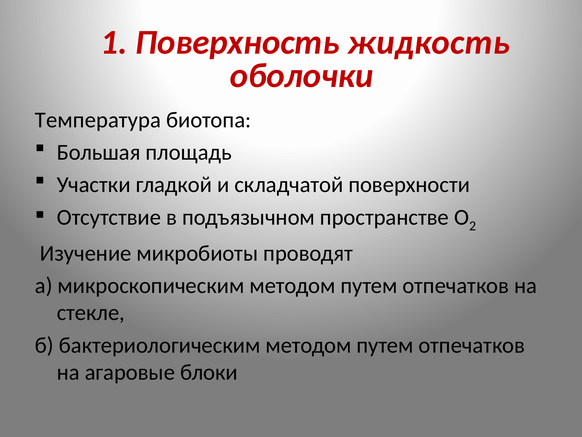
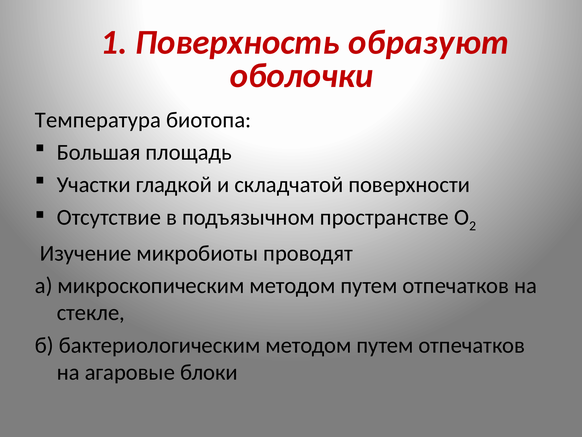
жидкость: жидкость -> образуют
